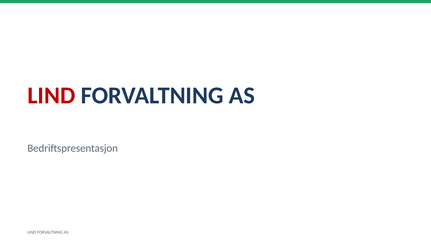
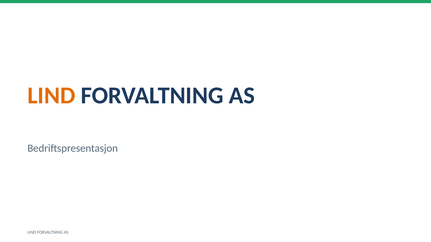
LIND at (51, 96) colour: red -> orange
